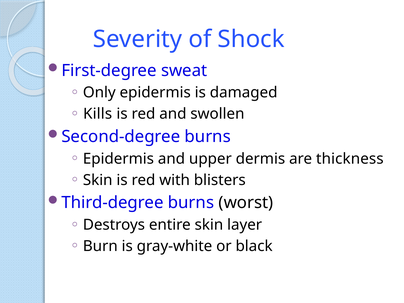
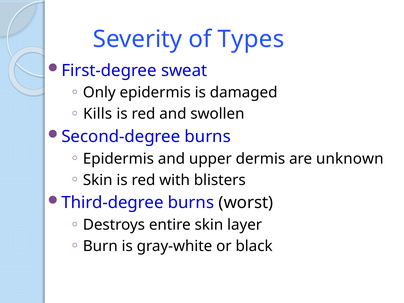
Shock: Shock -> Types
thickness: thickness -> unknown
